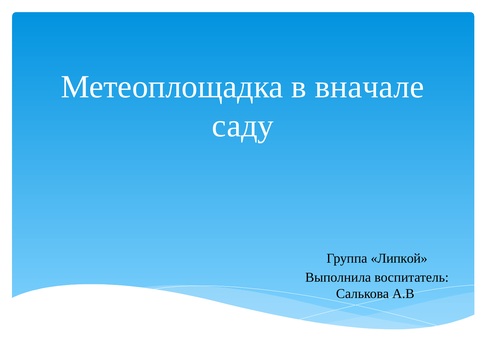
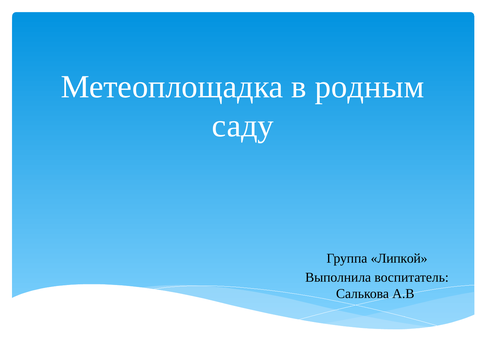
вначале: вначале -> родным
